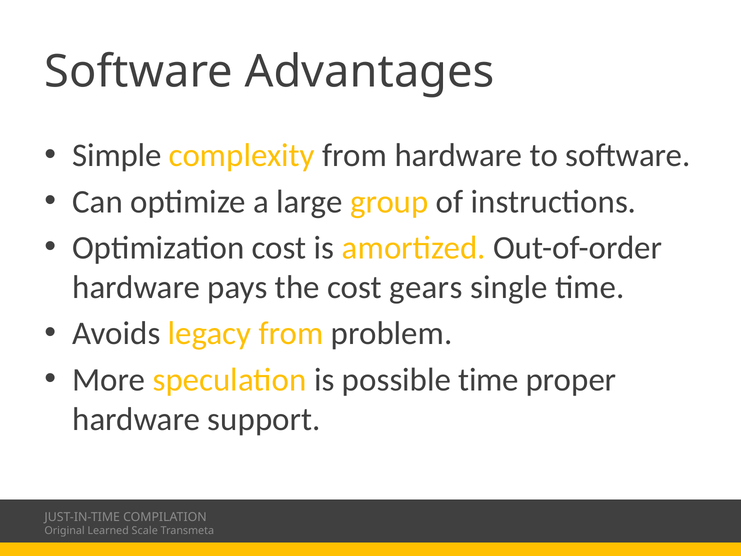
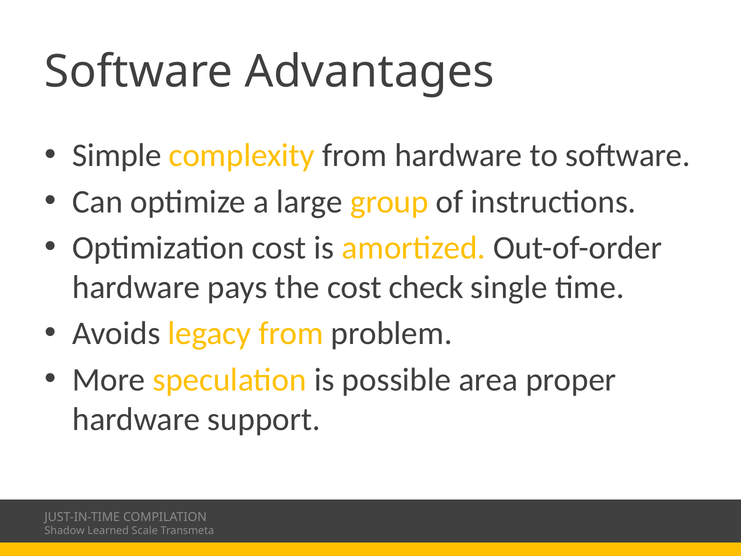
gears: gears -> check
possible time: time -> area
Original: Original -> Shadow
